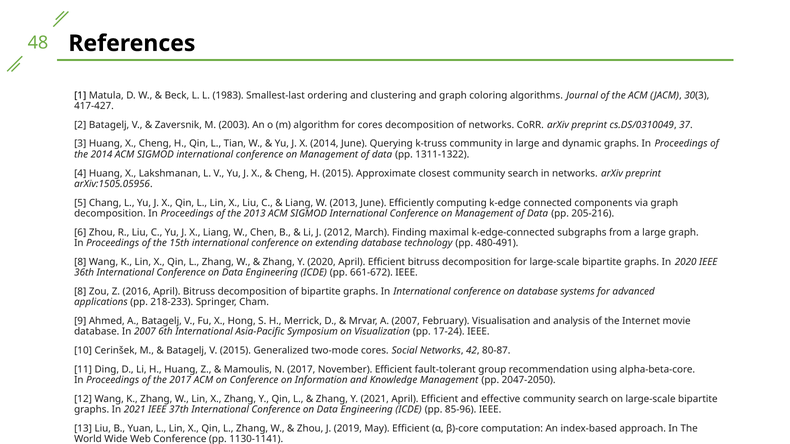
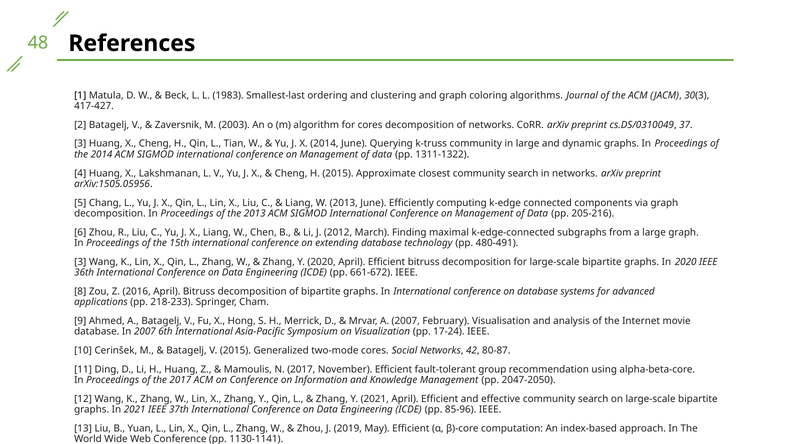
8 at (80, 262): 8 -> 3
